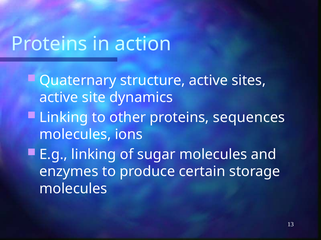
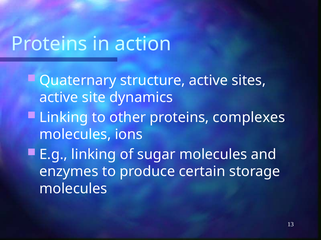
sequences: sequences -> complexes
